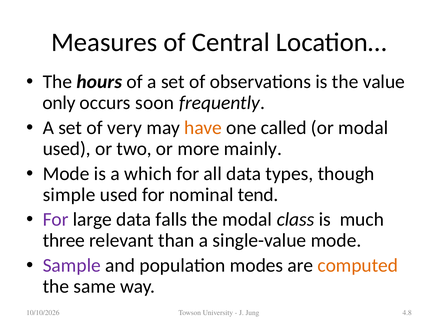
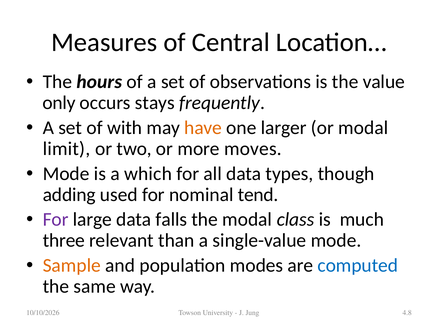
soon: soon -> stays
very: very -> with
called: called -> larger
used at (67, 149): used -> limit
mainly: mainly -> moves
simple: simple -> adding
Sample colour: purple -> orange
computed colour: orange -> blue
